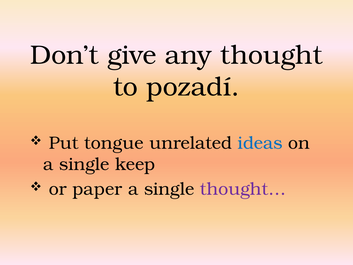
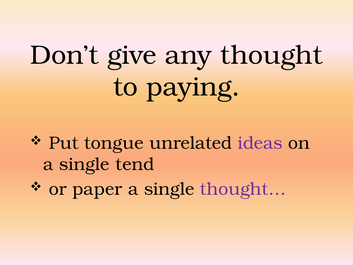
pozadí: pozadí -> paying
ideas colour: blue -> purple
keep: keep -> tend
